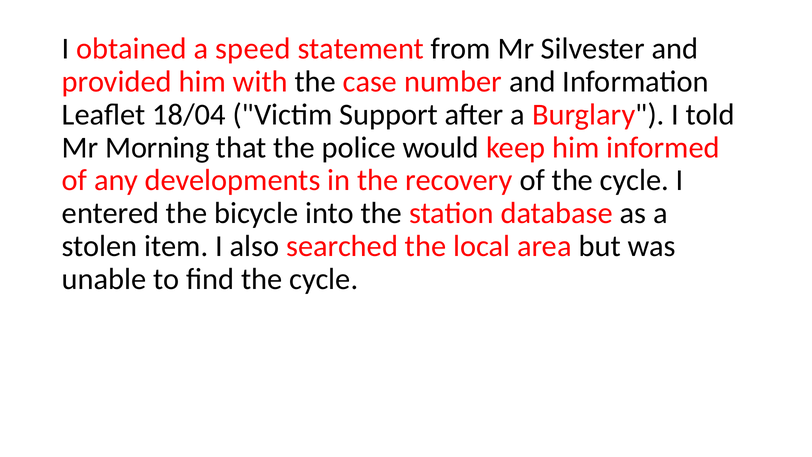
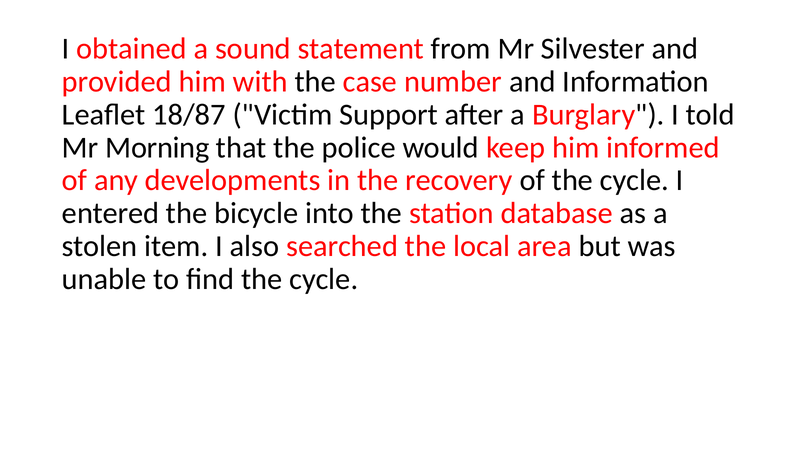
speed: speed -> sound
18/04: 18/04 -> 18/87
